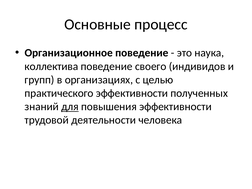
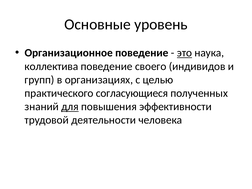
процесс: процесс -> уровень
это underline: none -> present
практического эффективности: эффективности -> согласующиеся
